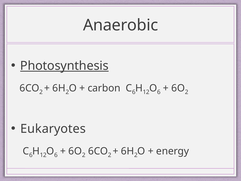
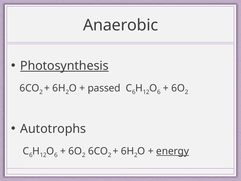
carbon: carbon -> passed
Eukaryotes: Eukaryotes -> Autotrophs
energy underline: none -> present
